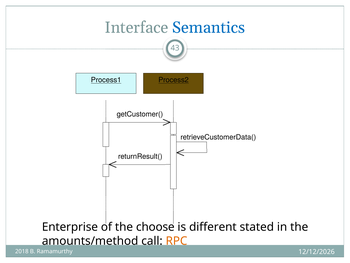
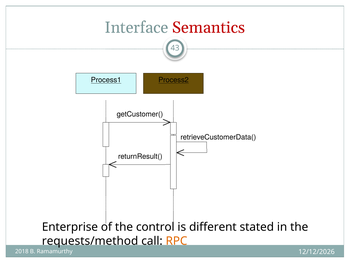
Semantics colour: blue -> red
choose: choose -> control
amounts/method: amounts/method -> requests/method
